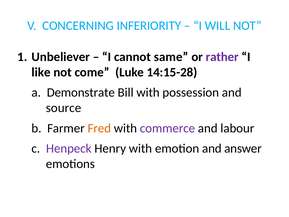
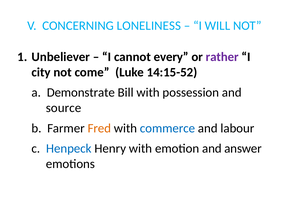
INFERIORITY: INFERIORITY -> LONELINESS
same: same -> every
like: like -> city
14:15-28: 14:15-28 -> 14:15-52
commerce colour: purple -> blue
Henpeck colour: purple -> blue
